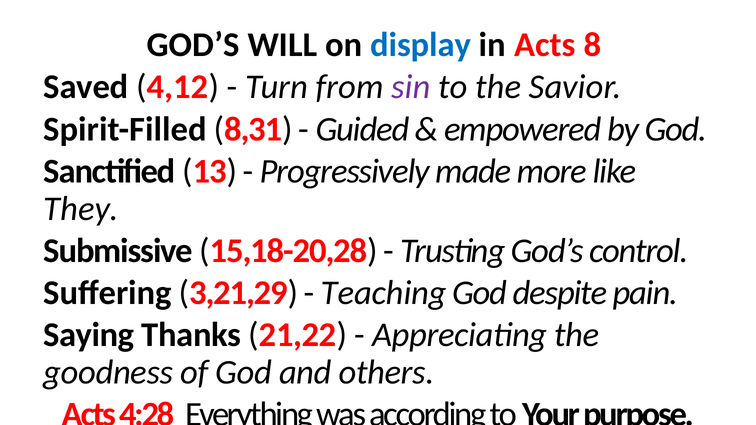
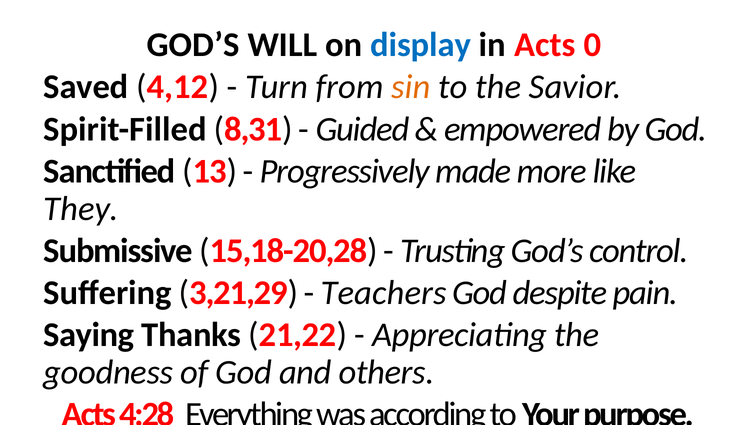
8: 8 -> 0
sin colour: purple -> orange
Teaching: Teaching -> Teachers
